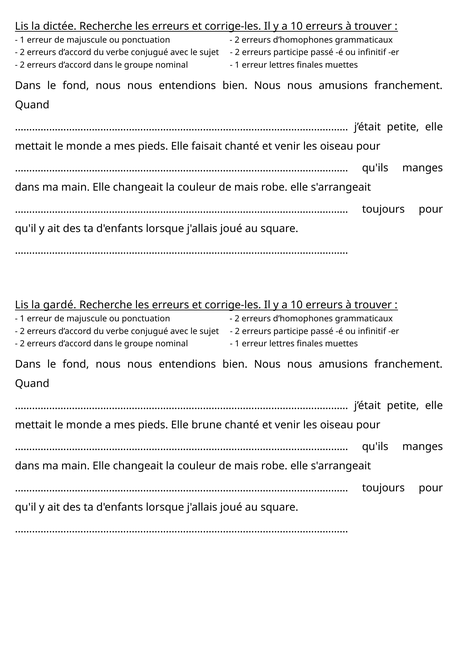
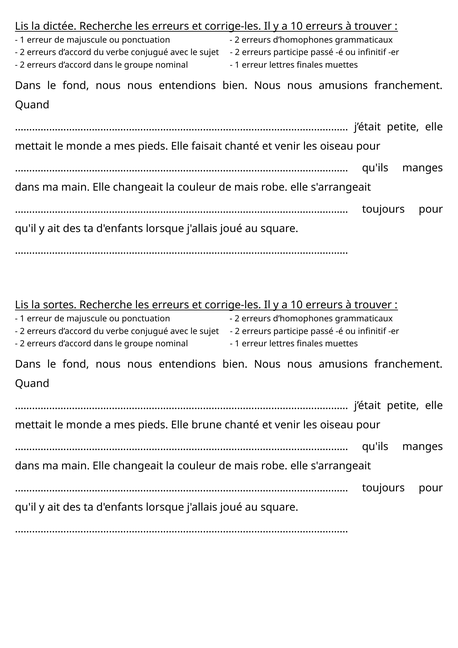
gardé: gardé -> sortes
